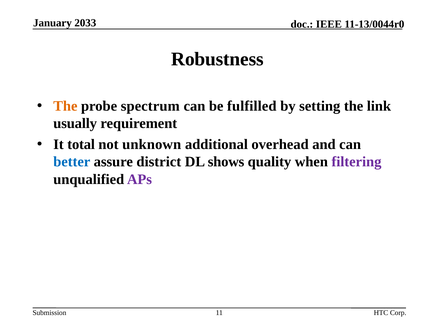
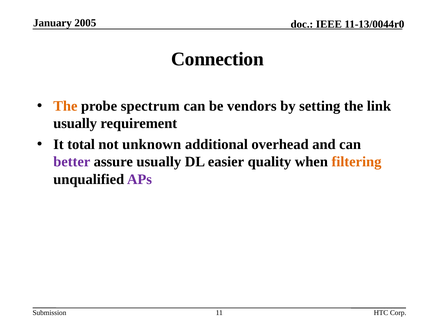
2033: 2033 -> 2005
Robustness: Robustness -> Connection
fulfilled: fulfilled -> vendors
better colour: blue -> purple
assure district: district -> usually
shows: shows -> easier
filtering colour: purple -> orange
